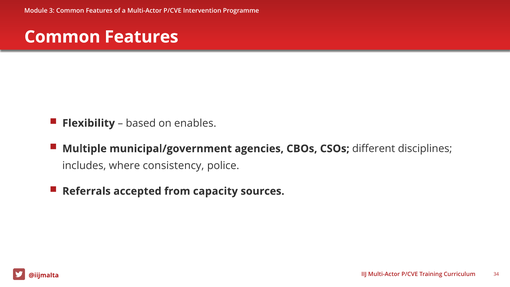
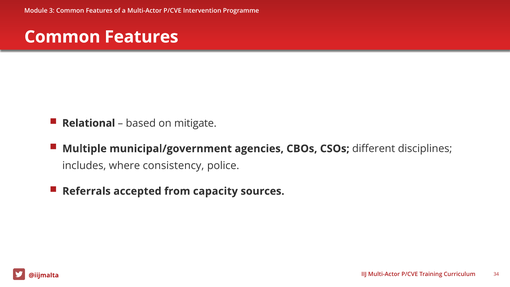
Flexibility: Flexibility -> Relational
enables: enables -> mitigate
